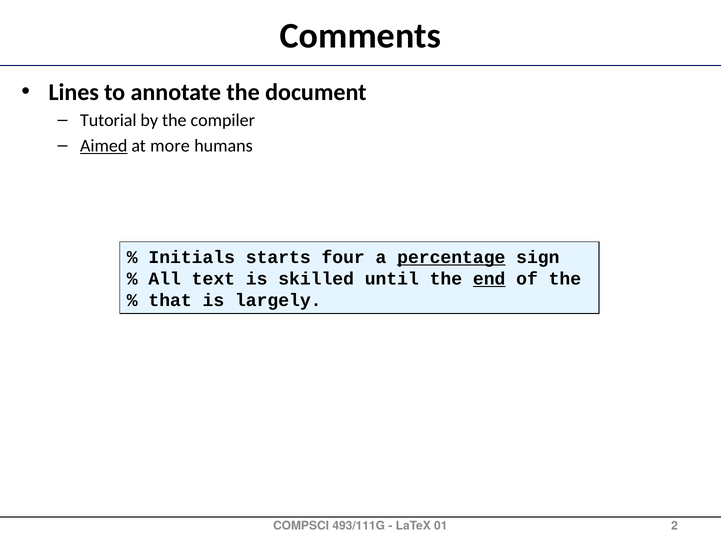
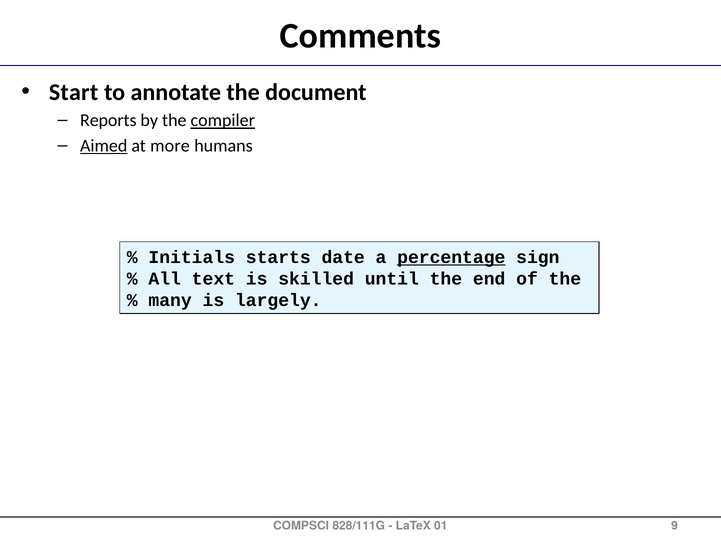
Lines: Lines -> Start
Tutorial: Tutorial -> Reports
compiler underline: none -> present
four: four -> date
end underline: present -> none
that: that -> many
493/111G: 493/111G -> 828/111G
2: 2 -> 9
